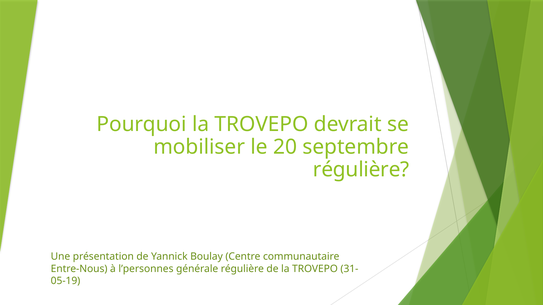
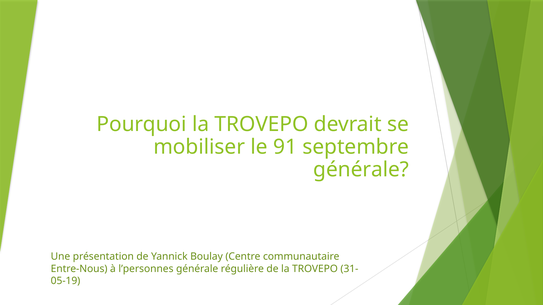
20: 20 -> 91
régulière at (361, 170): régulière -> générale
